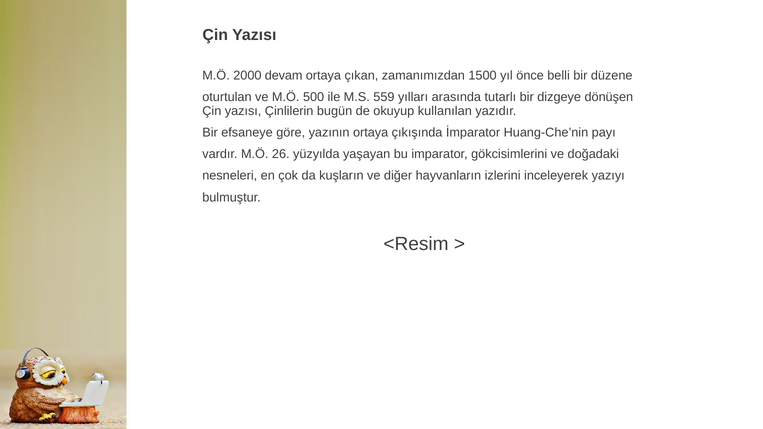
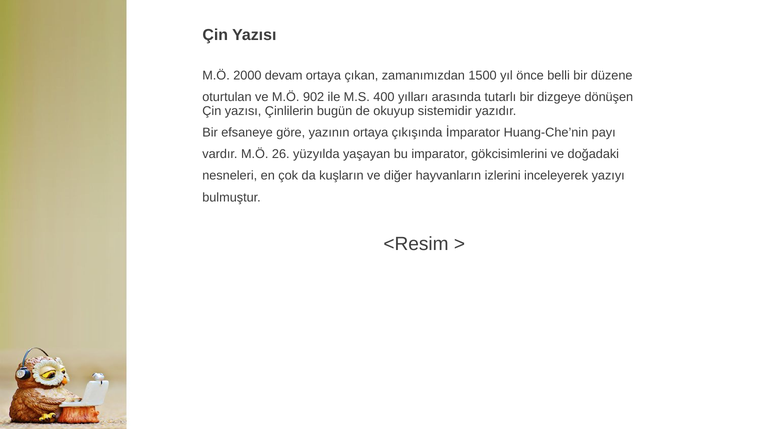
500: 500 -> 902
559: 559 -> 400
kullanılan: kullanılan -> sistemidir
